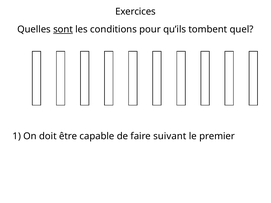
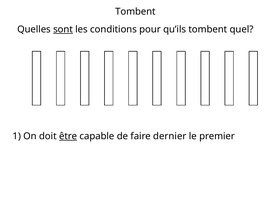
Exercices at (135, 12): Exercices -> Tombent
être underline: none -> present
suivant: suivant -> dernier
